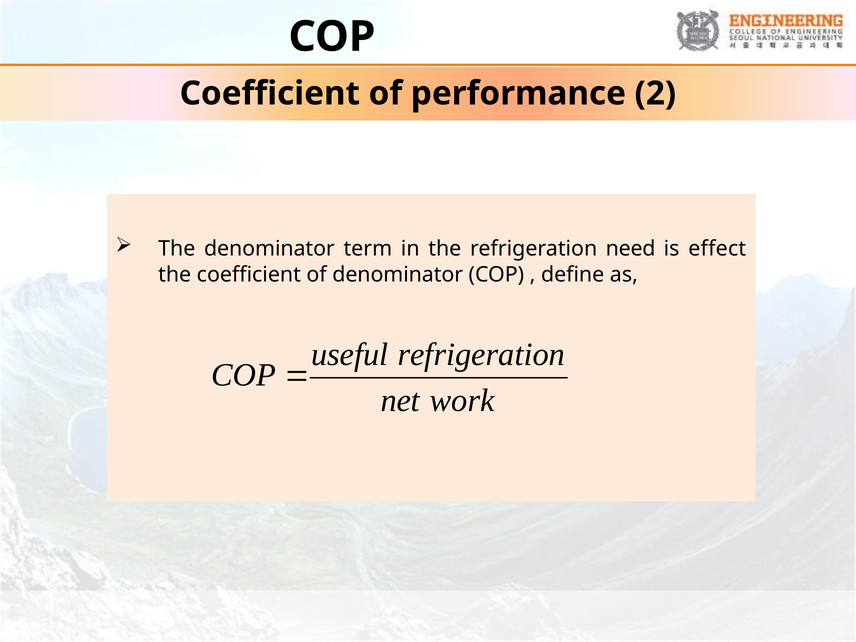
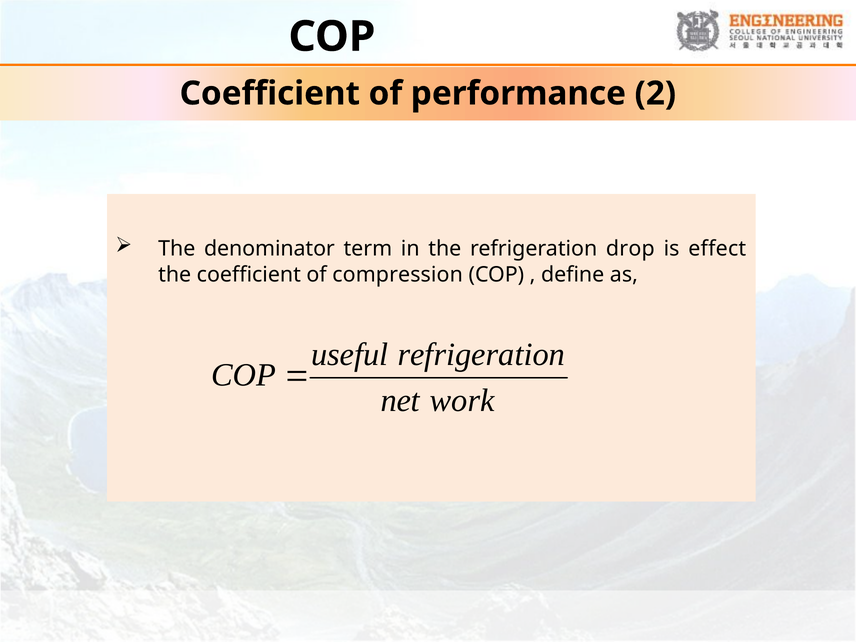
need: need -> drop
of denominator: denominator -> compression
